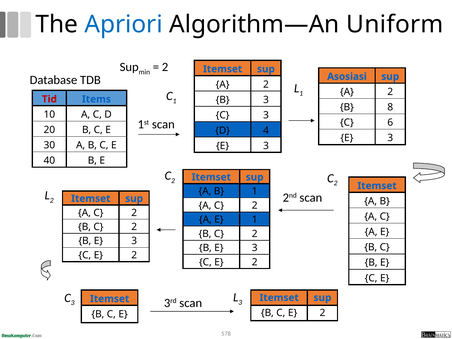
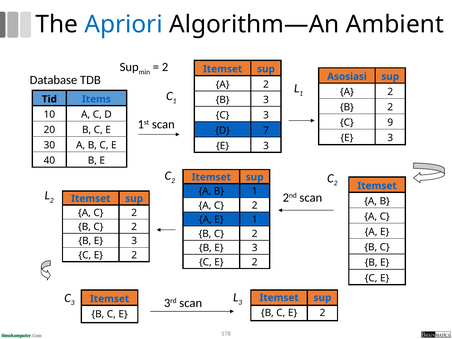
Uniform: Uniform -> Ambient
Tid colour: red -> black
B 8: 8 -> 2
6: 6 -> 9
4: 4 -> 7
